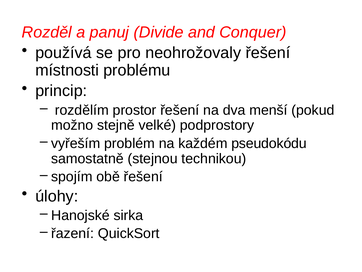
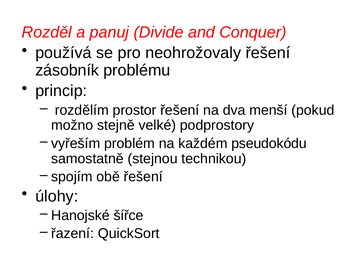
místnosti: místnosti -> zásobník
sirka: sirka -> šířce
